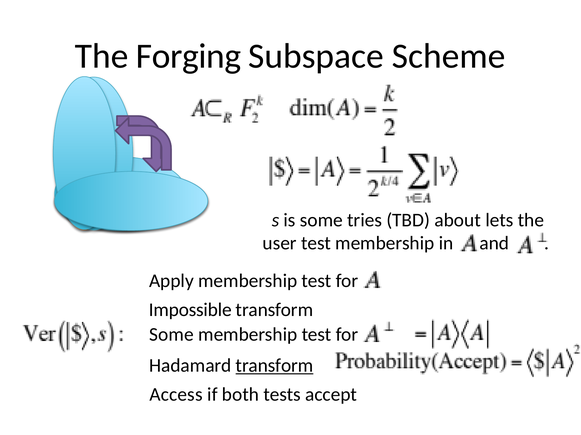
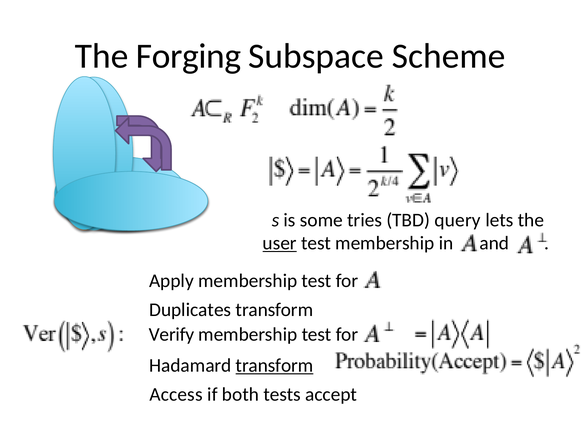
about: about -> query
user underline: none -> present
Impossible: Impossible -> Duplicates
Some at (171, 335): Some -> Verify
